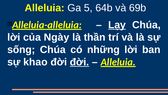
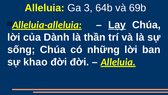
5: 5 -> 3
Ngày: Ngày -> Dành
đời at (79, 62) underline: present -> none
